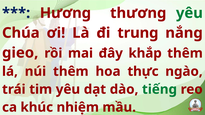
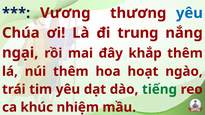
Hương: Hương -> Vương
yêu at (189, 13) colour: green -> blue
gieo: gieo -> ngại
thực: thực -> hoạt
